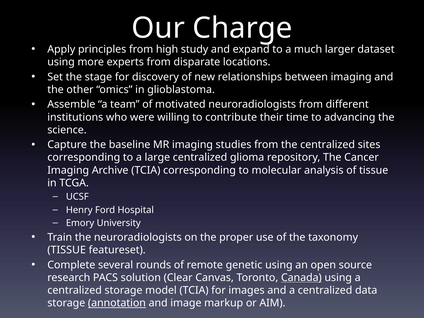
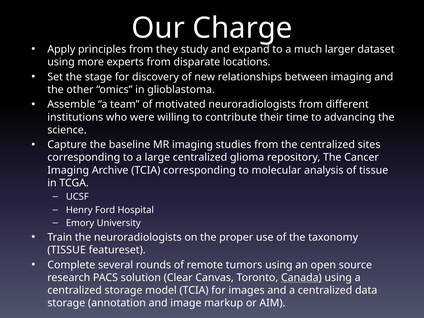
high: high -> they
genetic: genetic -> tumors
annotation underline: present -> none
